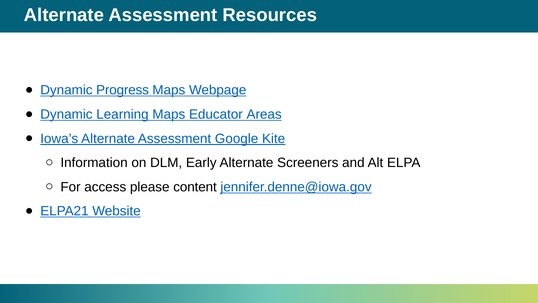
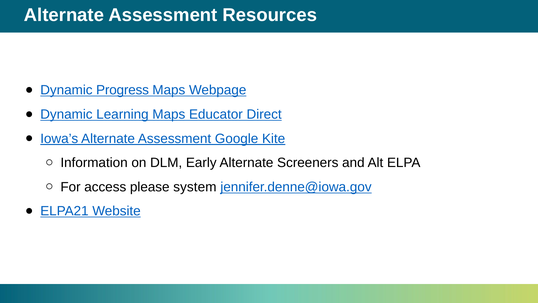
Areas: Areas -> Direct
content: content -> system
